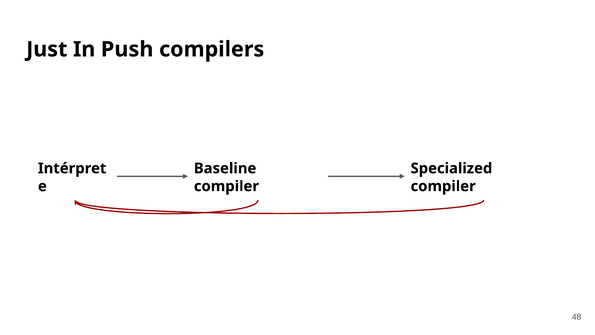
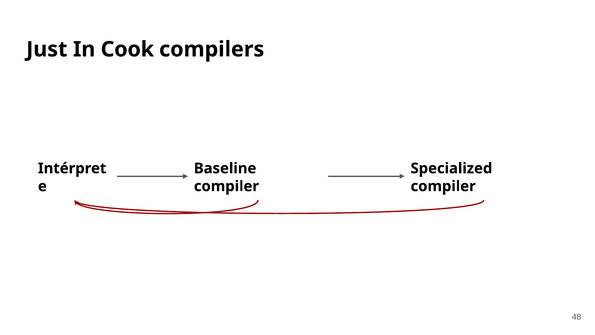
Push: Push -> Cook
